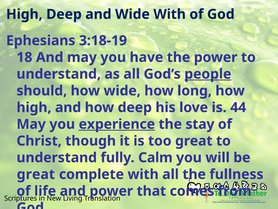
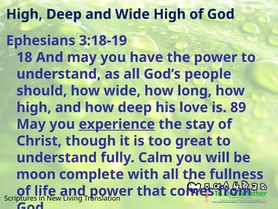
Wide With: With -> High
people underline: present -> none
44: 44 -> 89
great at (36, 174): great -> moon
